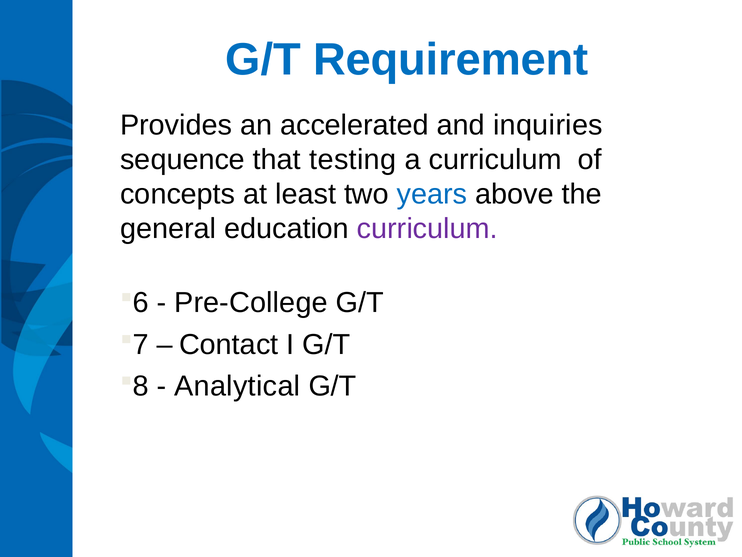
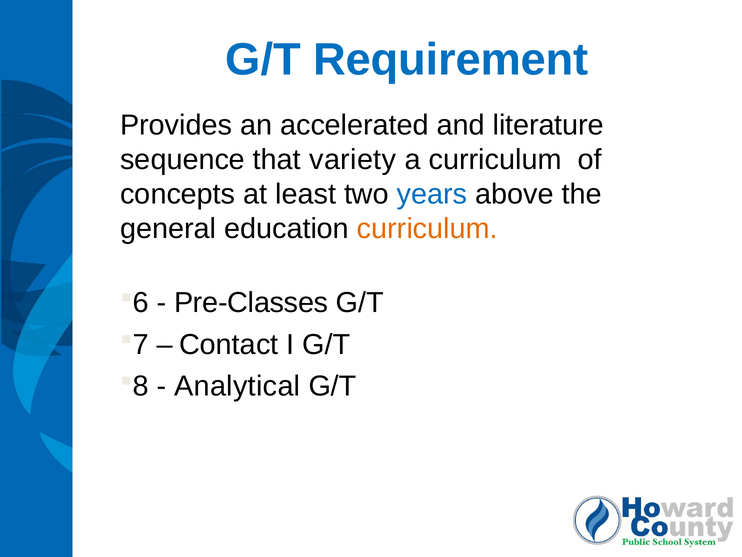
inquiries: inquiries -> literature
testing: testing -> variety
curriculum at (427, 229) colour: purple -> orange
Pre-College: Pre-College -> Pre-Classes
